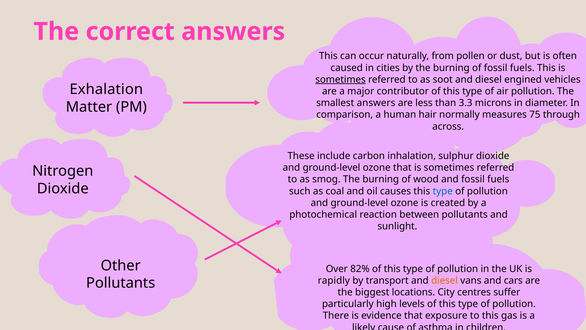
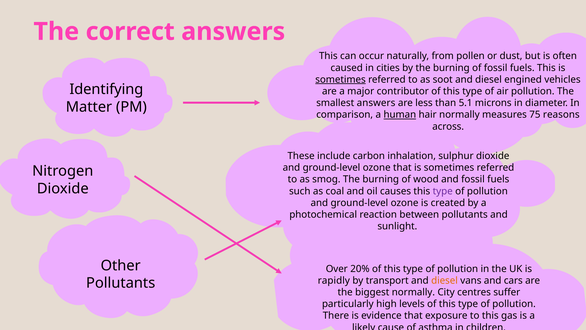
Exhalation: Exhalation -> Identifying
3.3: 3.3 -> 5.1
human underline: none -> present
through: through -> reasons
type at (443, 191) colour: blue -> purple
82%: 82% -> 20%
biggest locations: locations -> normally
